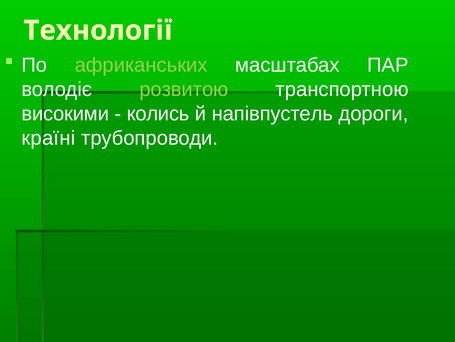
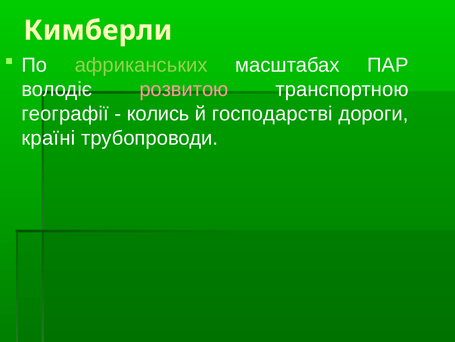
Технології: Технології -> Кимберли
розвитою colour: light green -> pink
високими: високими -> географії
напівпустель: напівпустель -> господарстві
